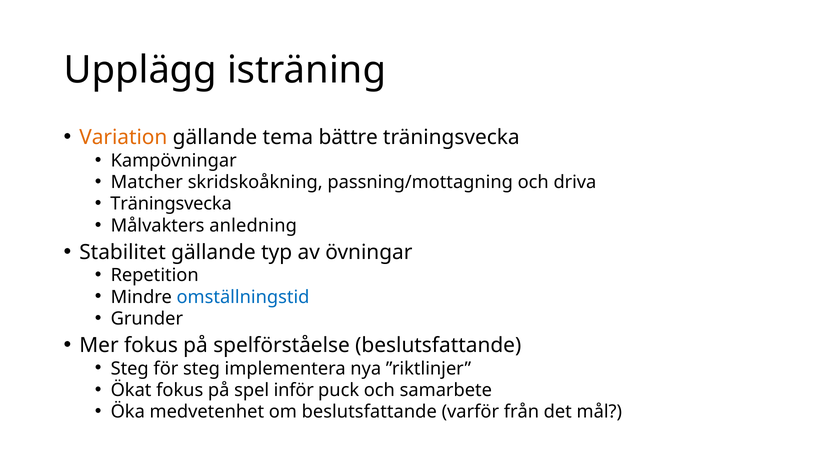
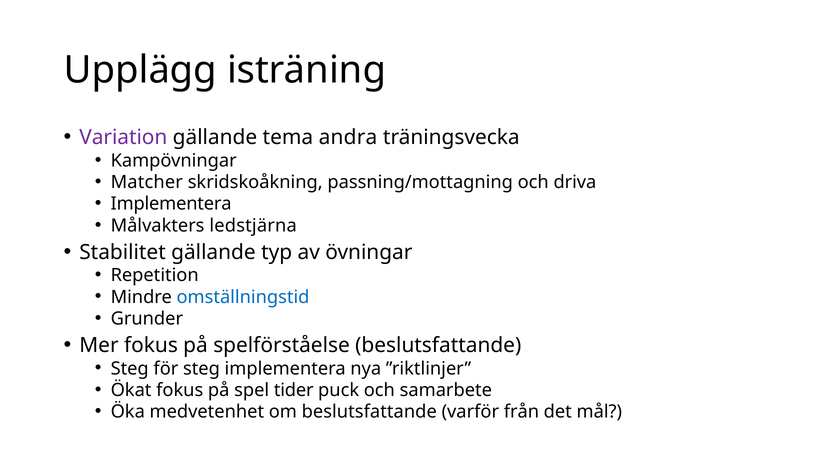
Variation colour: orange -> purple
bättre: bättre -> andra
Träningsvecka at (171, 204): Träningsvecka -> Implementera
anledning: anledning -> ledstjärna
inför: inför -> tider
